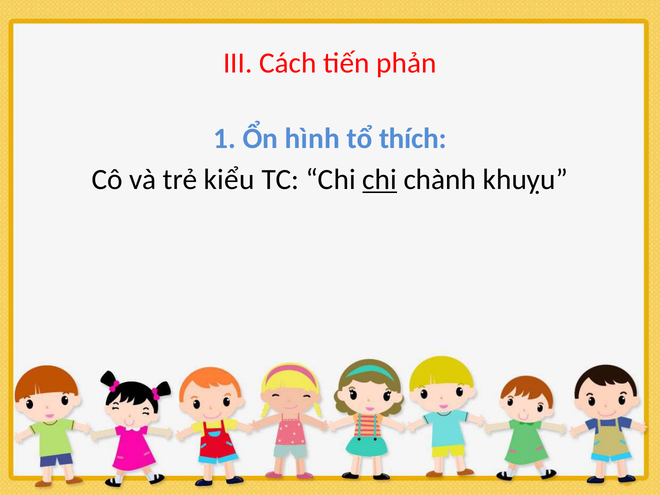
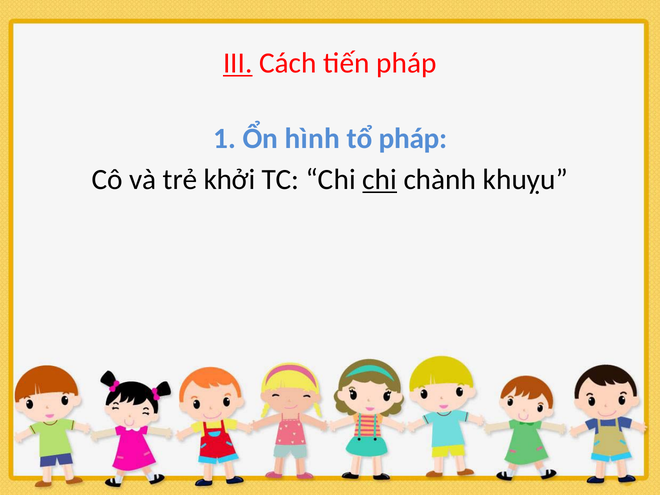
III underline: none -> present
tiến phản: phản -> pháp
tổ thích: thích -> pháp
kiểu: kiểu -> khởi
